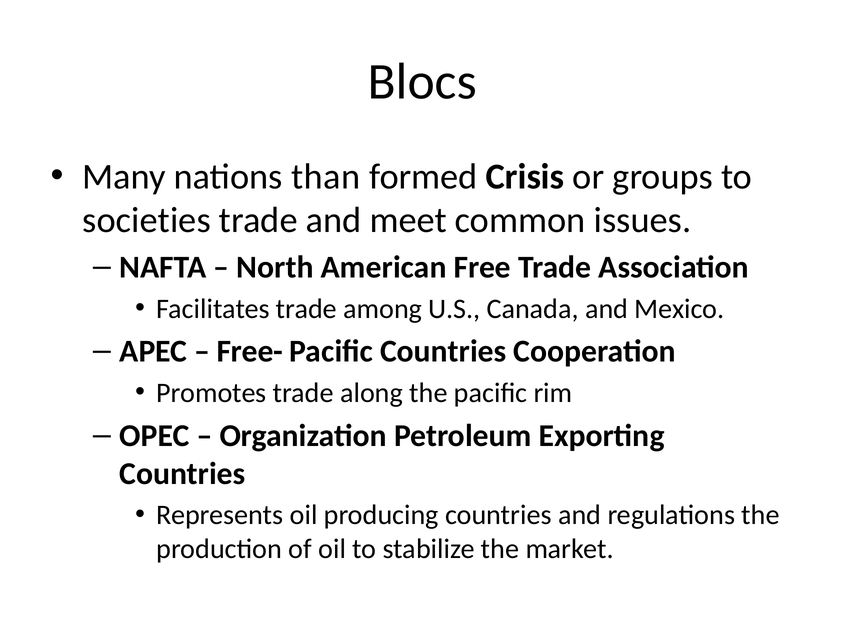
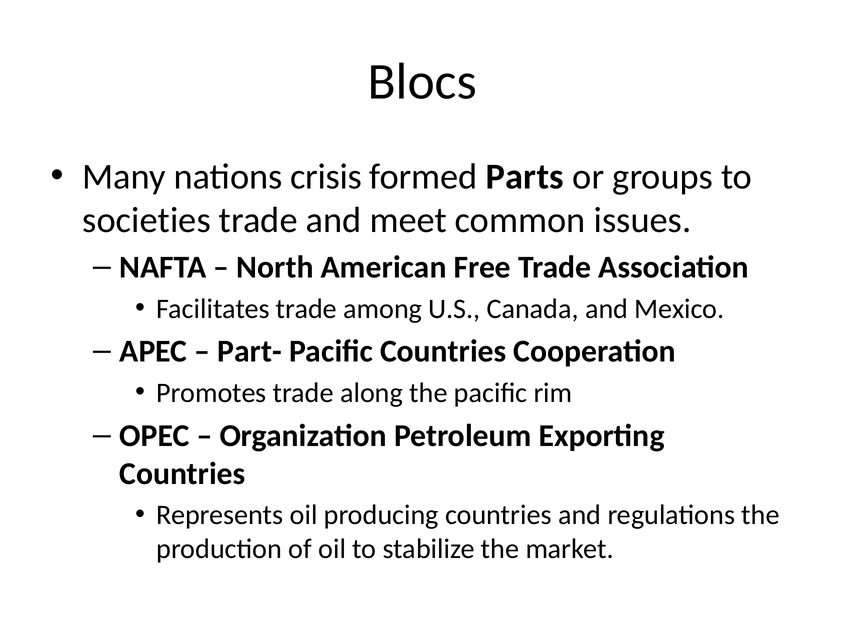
than: than -> crisis
Crisis: Crisis -> Parts
Free-: Free- -> Part-
